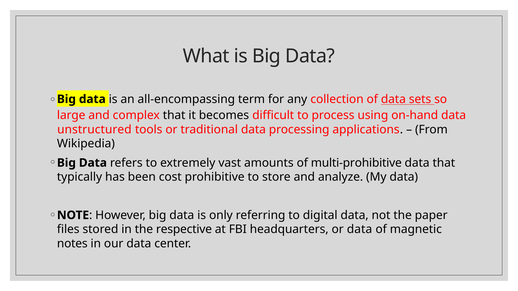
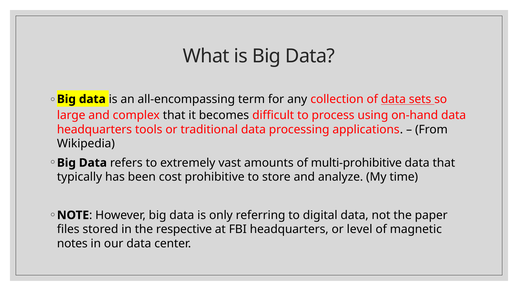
unstructured at (94, 130): unstructured -> headquarters
My data: data -> time
or data: data -> level
